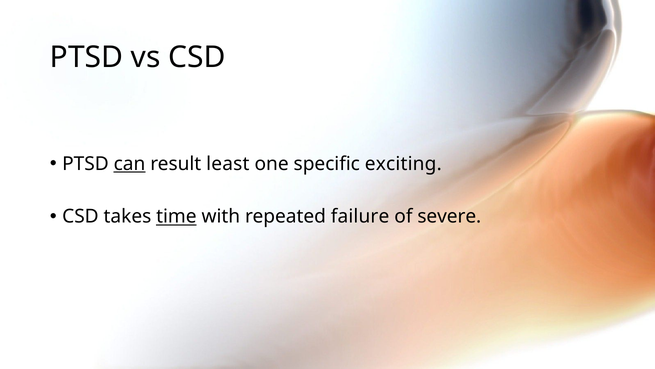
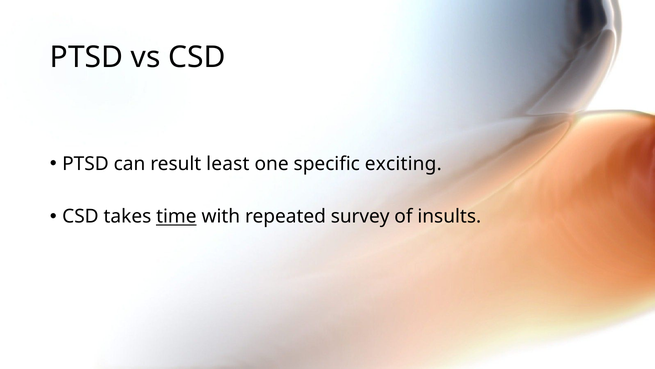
can underline: present -> none
failure: failure -> survey
severe: severe -> insults
